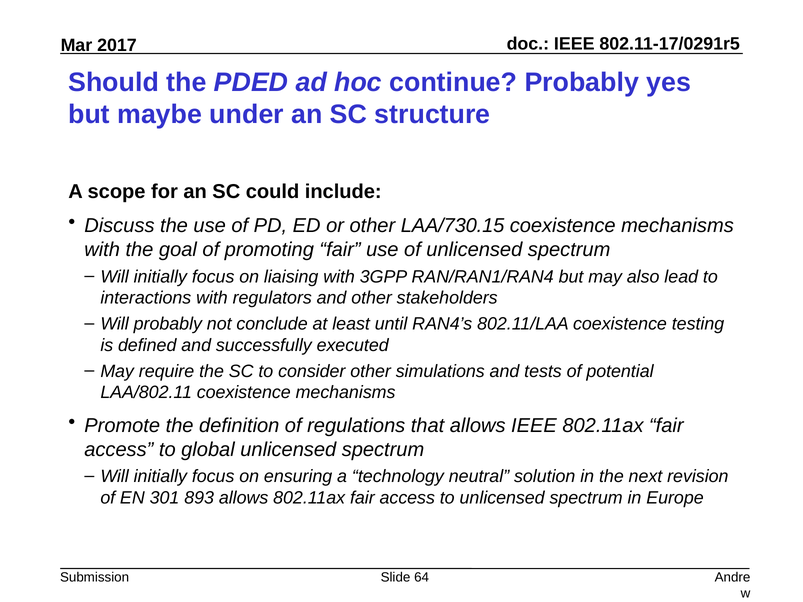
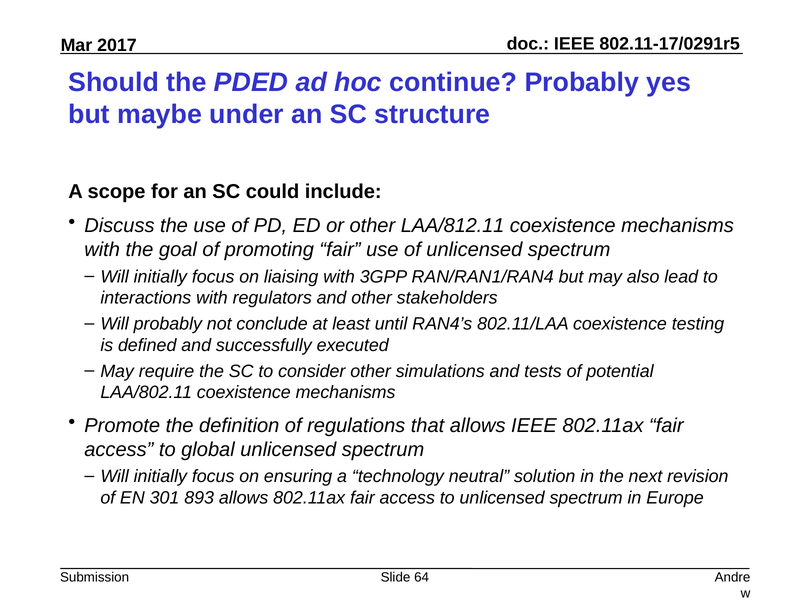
LAA/730.15: LAA/730.15 -> LAA/812.11
